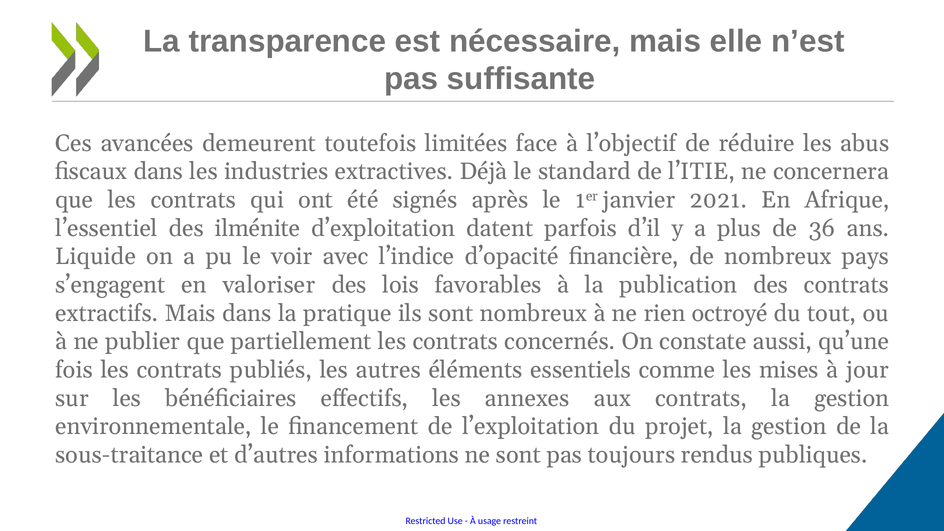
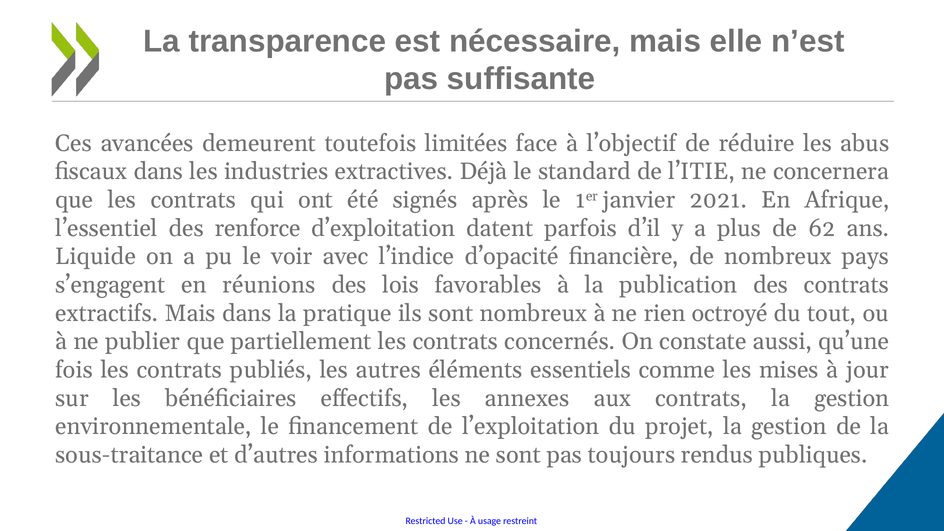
ilménite: ilménite -> renforce
36: 36 -> 62
valoriser: valoriser -> réunions
